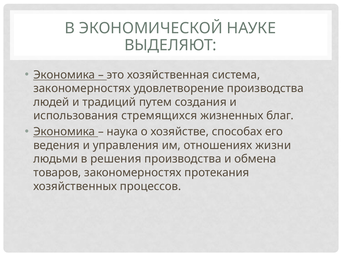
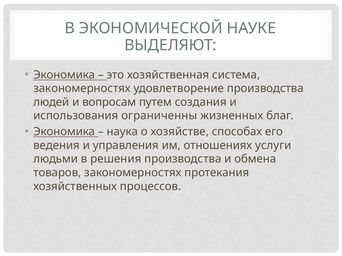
традиций: традиций -> вопросам
стремящихся: стремящихся -> ограниченны
жизни: жизни -> услуги
